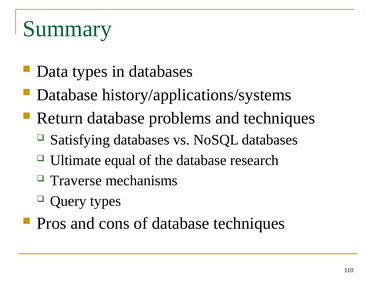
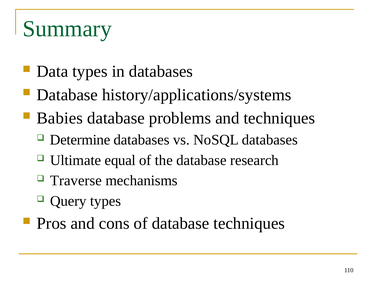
Return: Return -> Babies
Satisfying: Satisfying -> Determine
